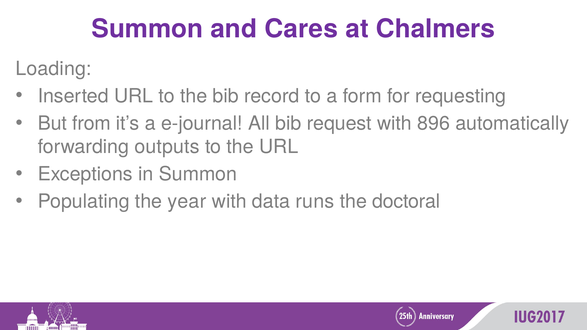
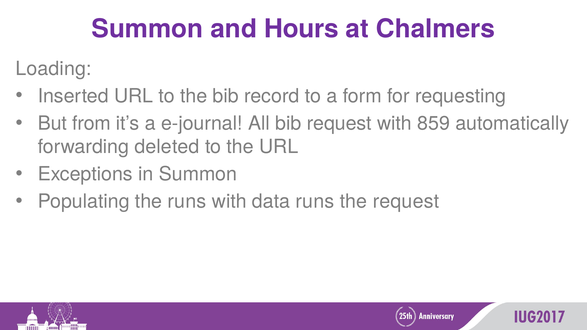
Cares: Cares -> Hours
896: 896 -> 859
outputs: outputs -> deleted
the year: year -> runs
the doctoral: doctoral -> request
